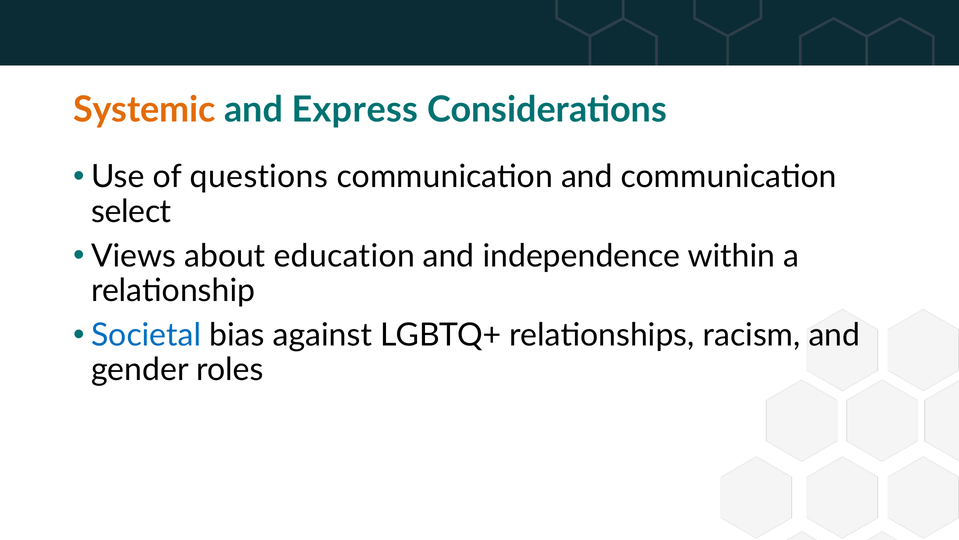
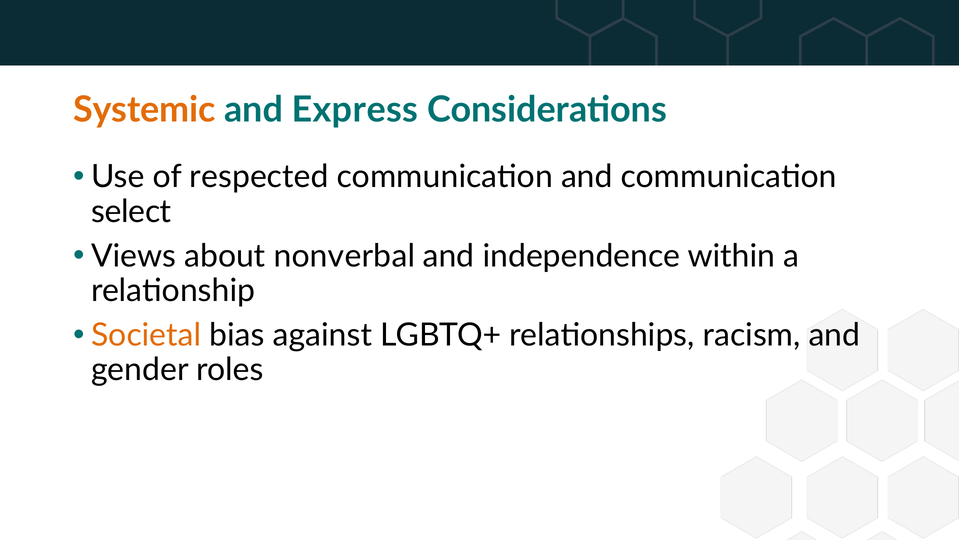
questions: questions -> respected
education: education -> nonverbal
Societal colour: blue -> orange
